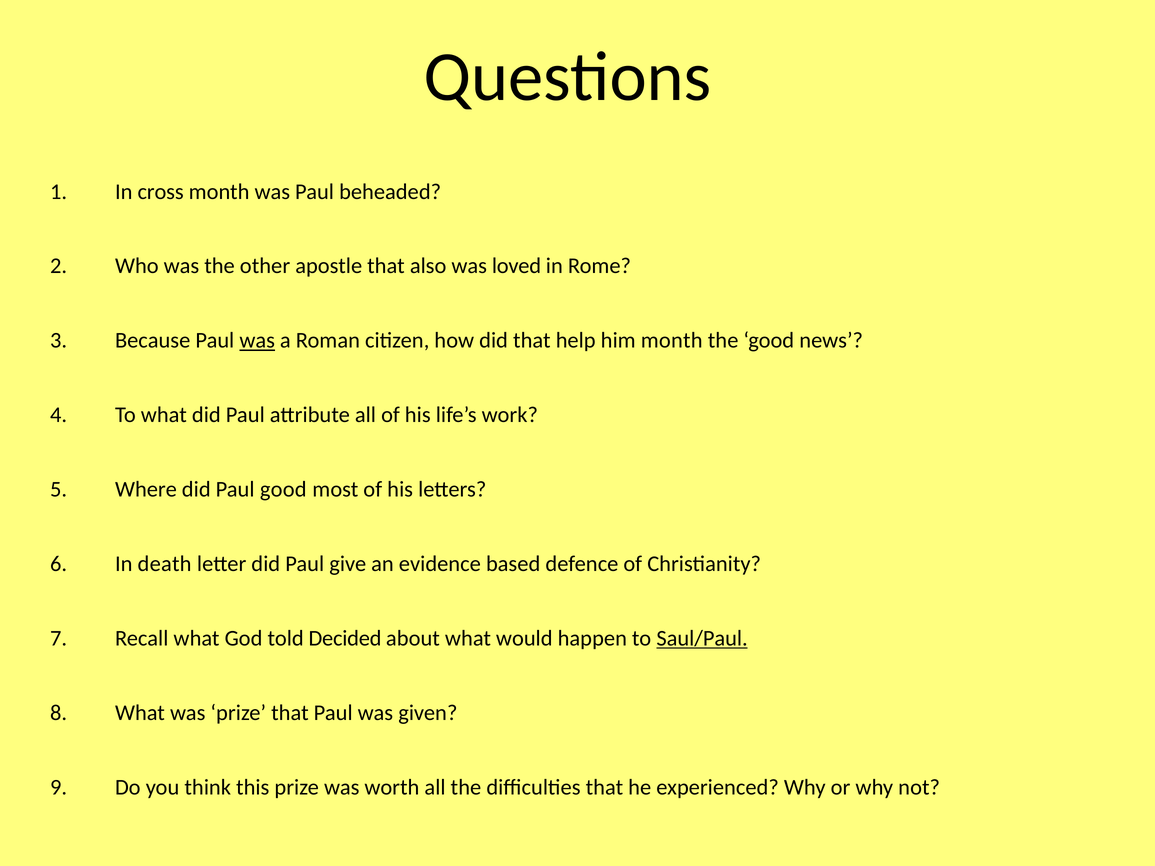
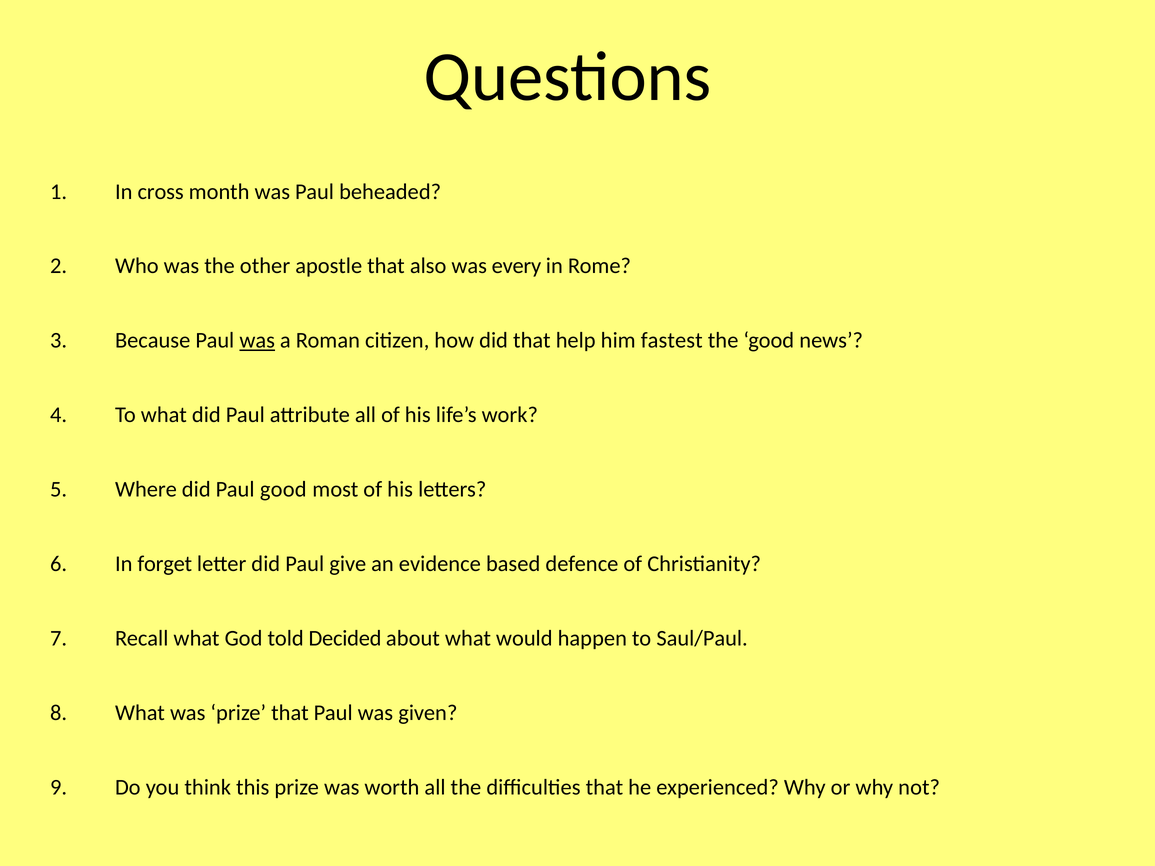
loved: loved -> every
him month: month -> fastest
death: death -> forget
Saul/Paul underline: present -> none
